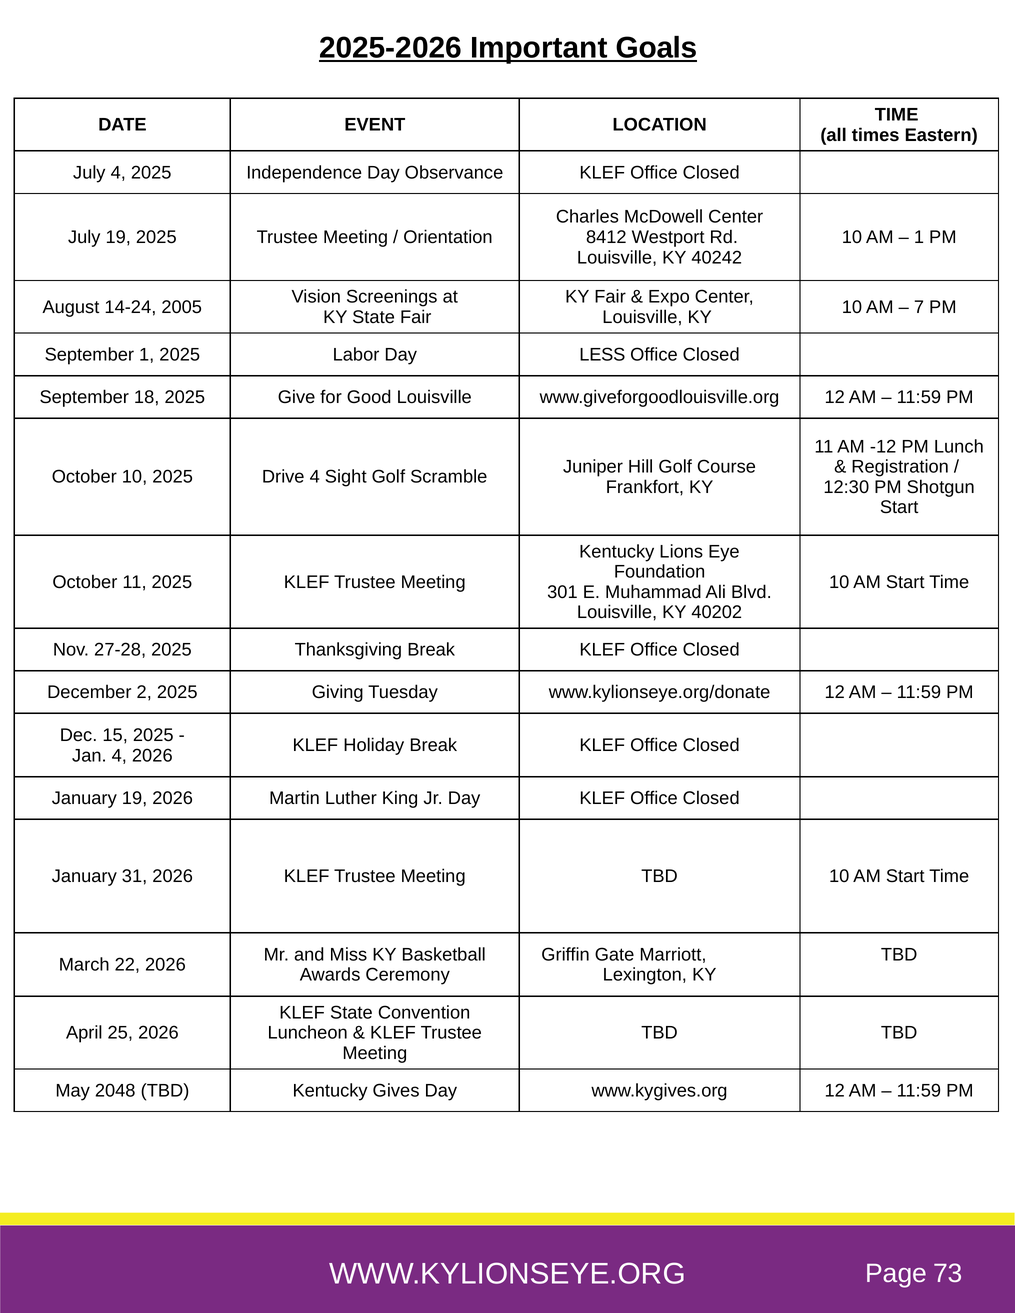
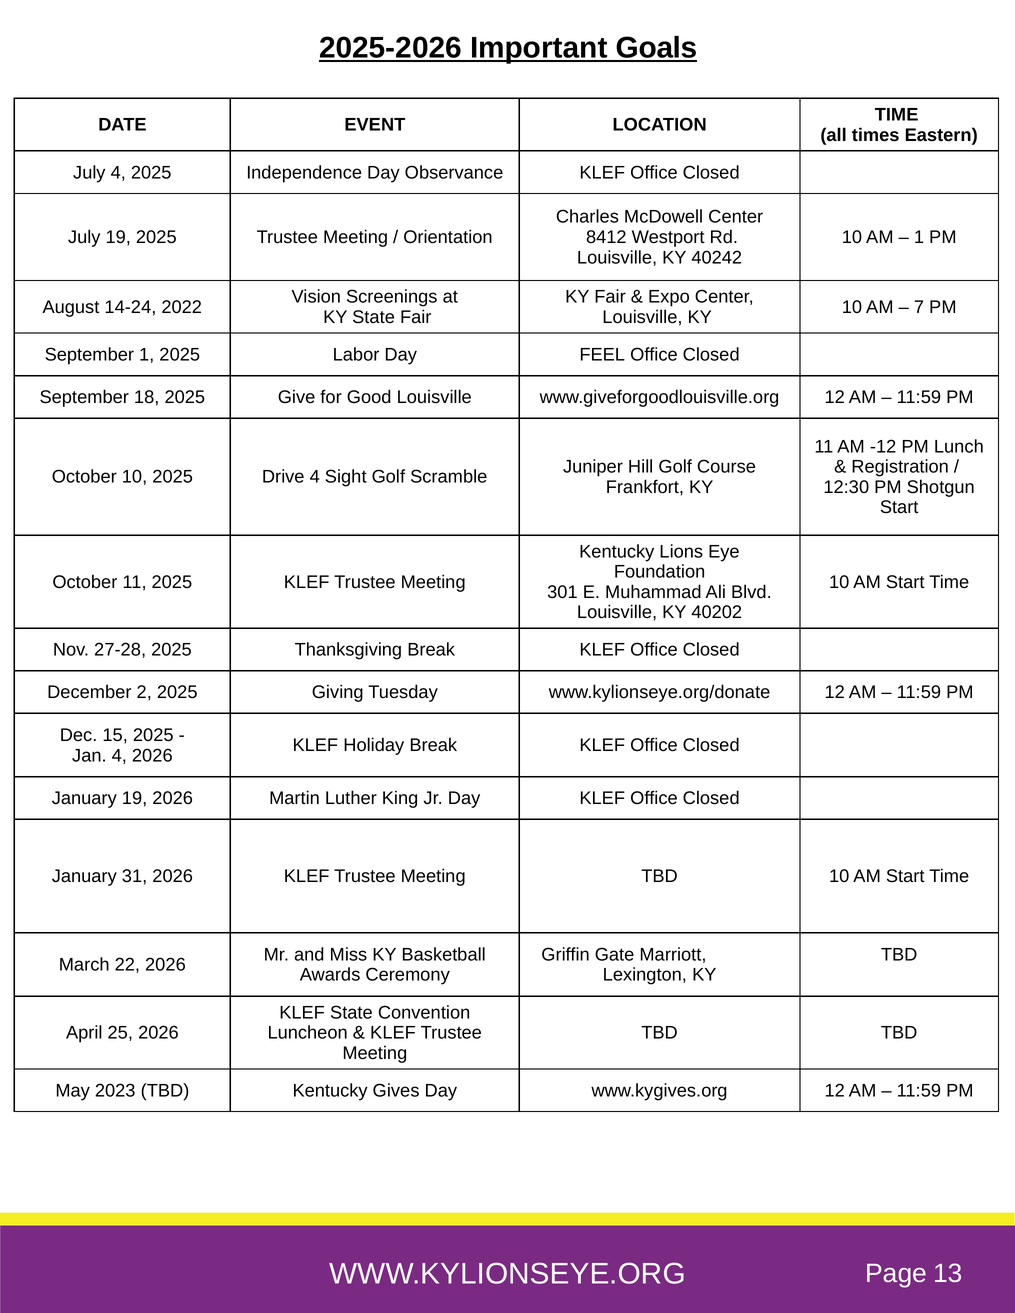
2005: 2005 -> 2022
LESS: LESS -> FEEL
2048: 2048 -> 2023
73: 73 -> 13
